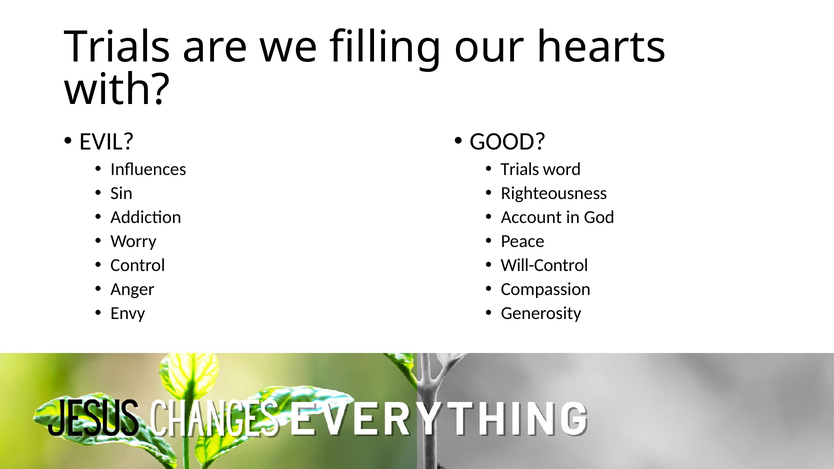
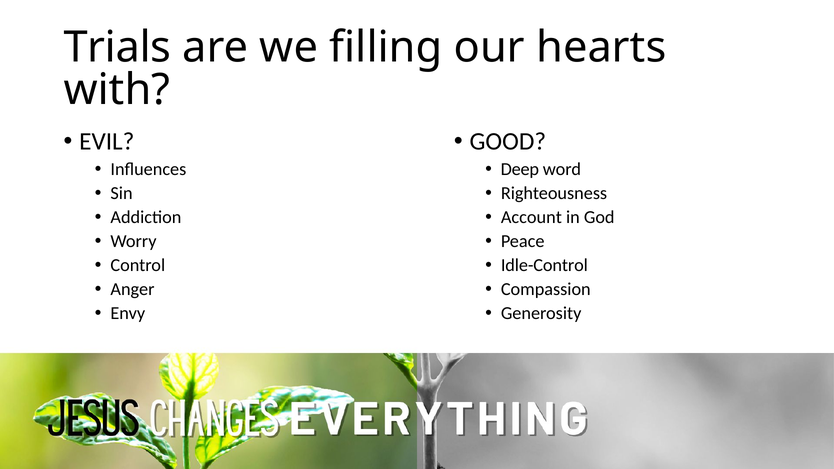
Trials at (520, 169): Trials -> Deep
Will-Control: Will-Control -> Idle-Control
